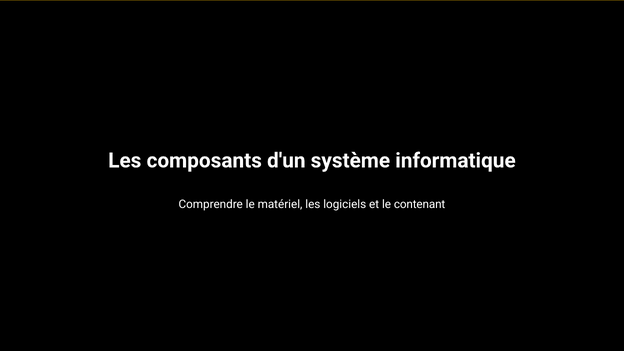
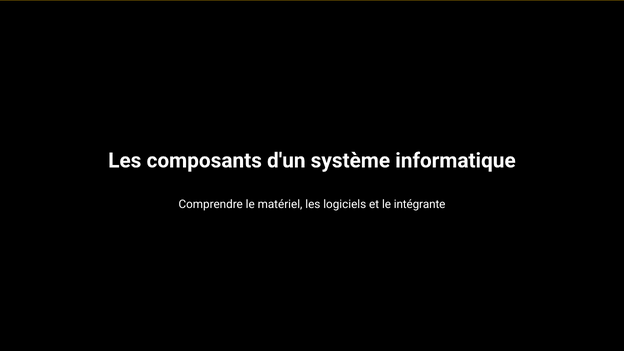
contenant: contenant -> intégrante
